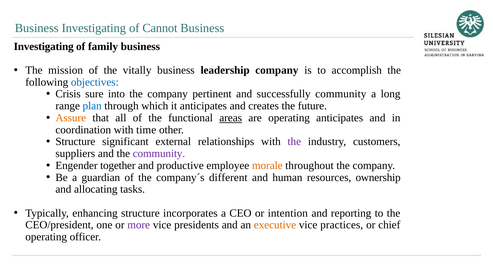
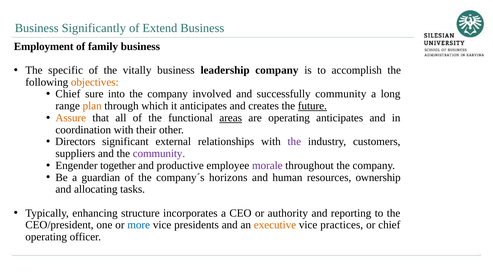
Investigating at (94, 28): Investigating -> Significantly
Cannot: Cannot -> Extend
Investigating at (44, 46): Investigating -> Employment
mission: mission -> specific
objectives colour: blue -> orange
Crisis at (68, 94): Crisis -> Chief
pertinent: pertinent -> involved
plan colour: blue -> orange
future underline: none -> present
time: time -> their
Structure at (75, 142): Structure -> Directors
morale colour: orange -> purple
different: different -> horizons
intention: intention -> authority
more colour: purple -> blue
